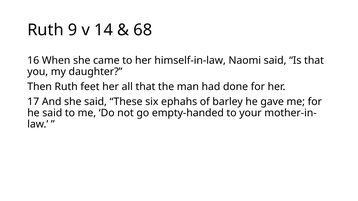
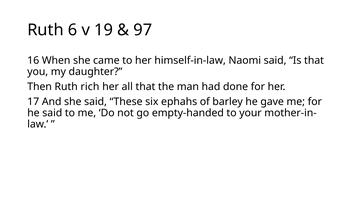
9: 9 -> 6
14: 14 -> 19
68: 68 -> 97
feet: feet -> rich
